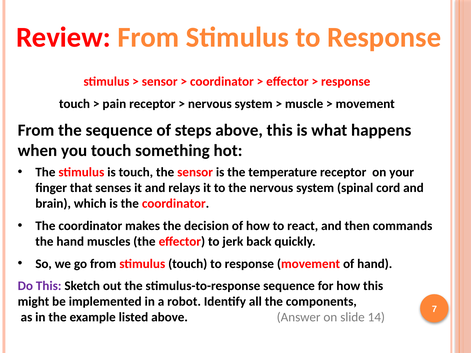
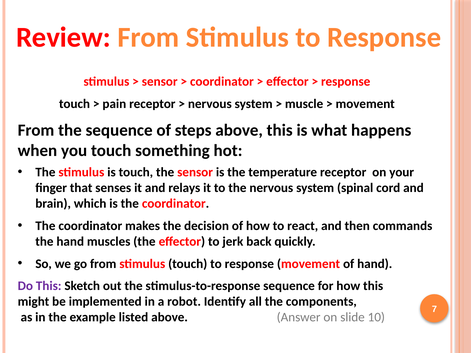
14: 14 -> 10
